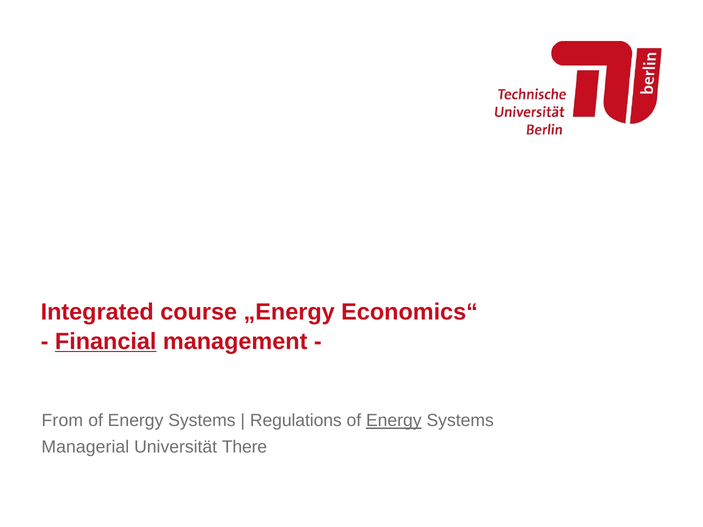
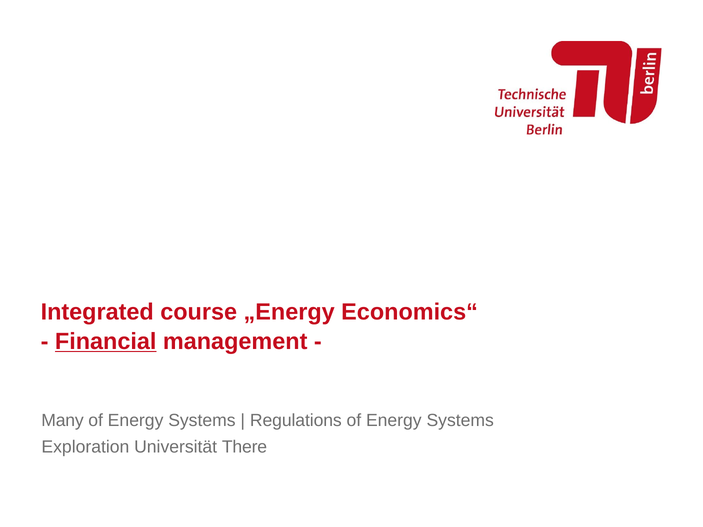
From: From -> Many
Energy at (394, 421) underline: present -> none
Managerial: Managerial -> Exploration
